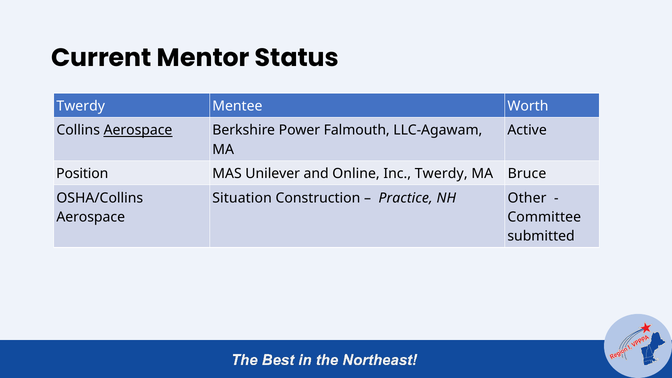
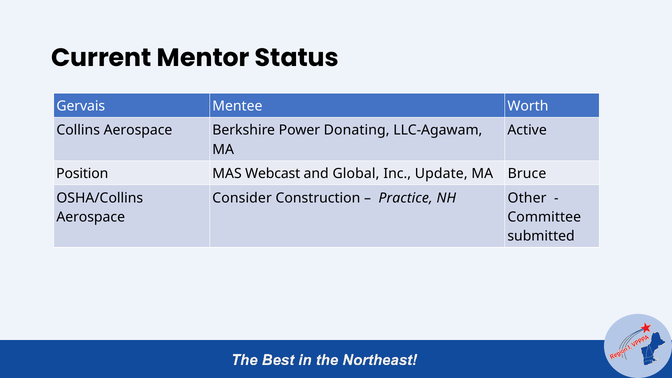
Twerdy at (81, 106): Twerdy -> Gervais
Aerospace at (138, 130) underline: present -> none
Falmouth: Falmouth -> Donating
Unilever: Unilever -> Webcast
Online: Online -> Global
Inc Twerdy: Twerdy -> Update
Situation: Situation -> Consider
